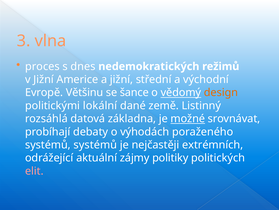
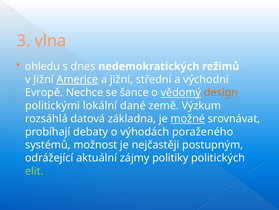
proces: proces -> ohledu
Americe underline: none -> present
Většinu: Většinu -> Nechce
Listinný: Listinný -> Výzkum
systémů systémů: systémů -> možnost
extrémních: extrémních -> postupným
elit colour: pink -> light green
